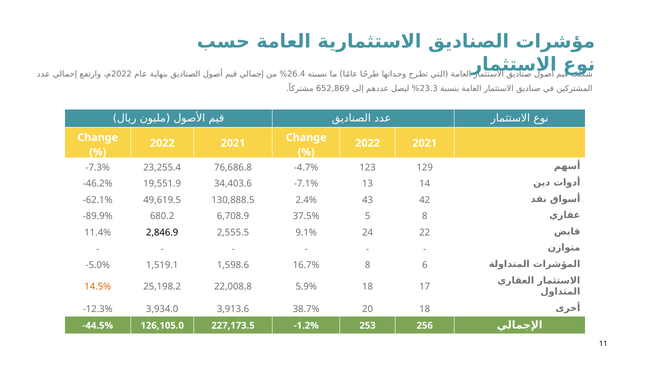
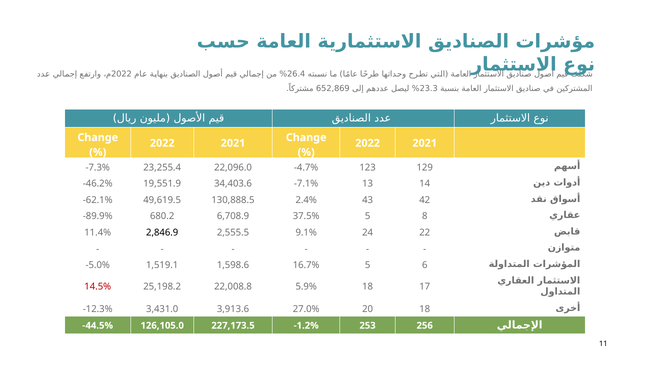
76,686.8: 76,686.8 -> 22,096.0
16.7% 8: 8 -> 5
14.5% colour: orange -> red
3,934.0: 3,934.0 -> 3,431.0
38.7%: 38.7% -> 27.0%
